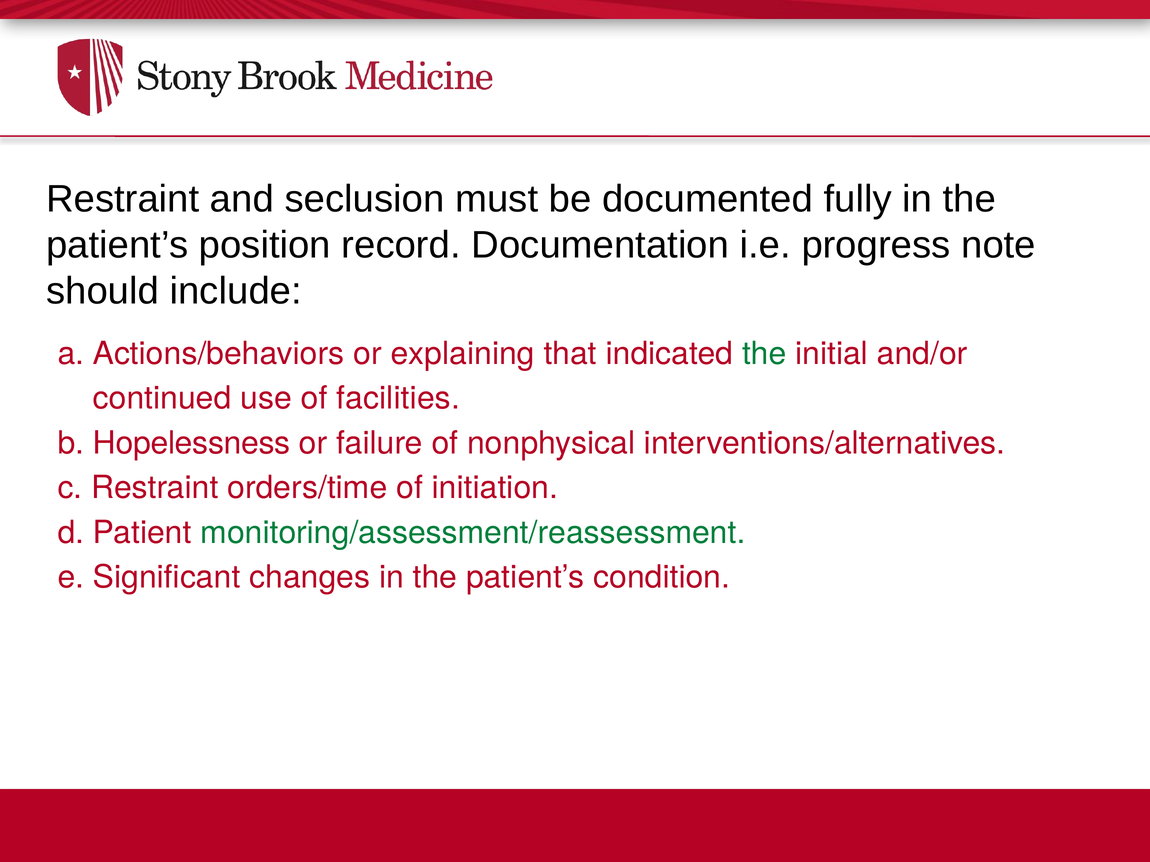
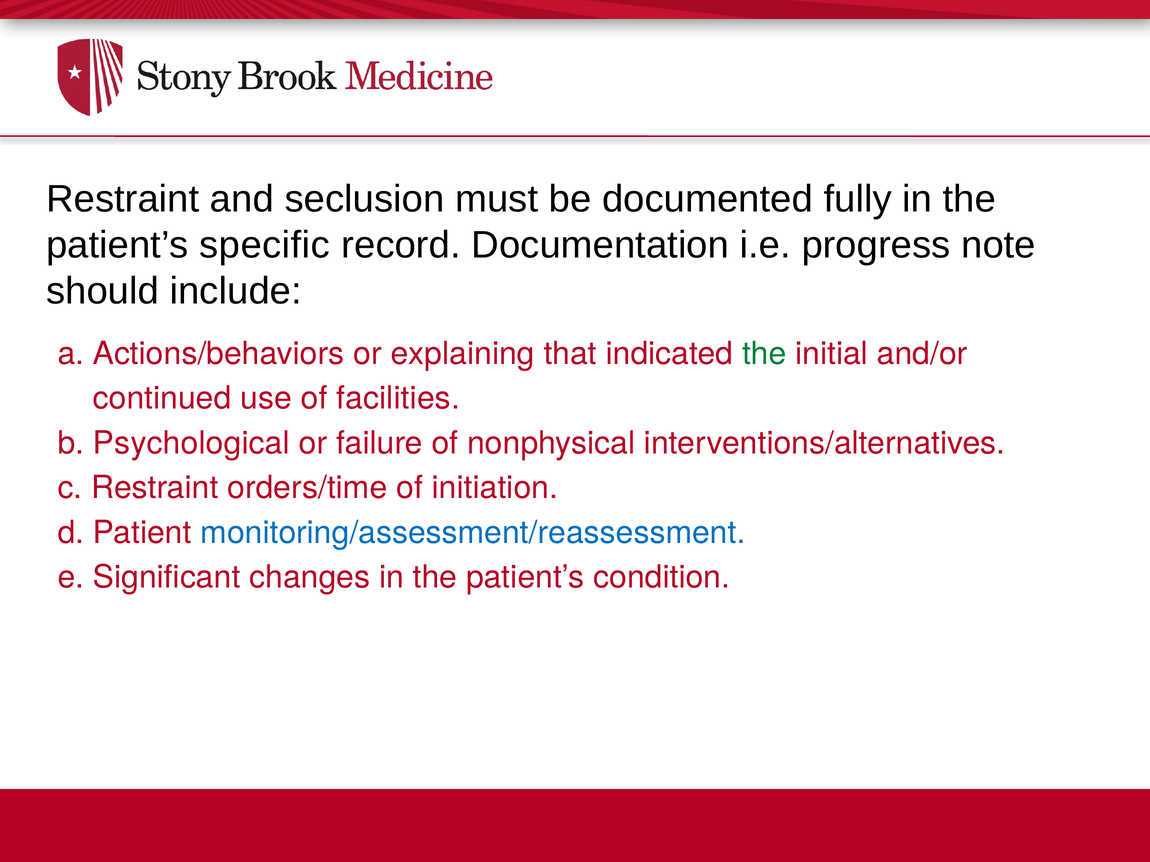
position: position -> specific
Hopelessness: Hopelessness -> Psychological
monitoring/assessment/reassessment colour: green -> blue
